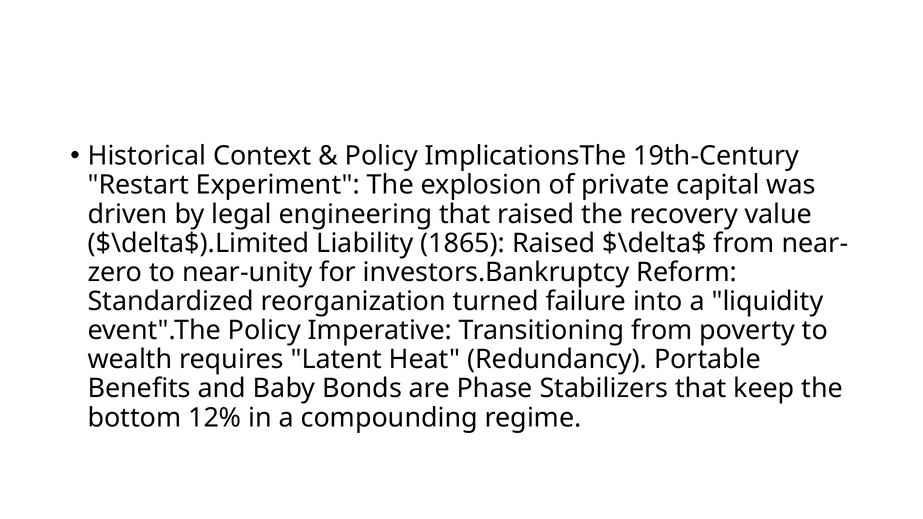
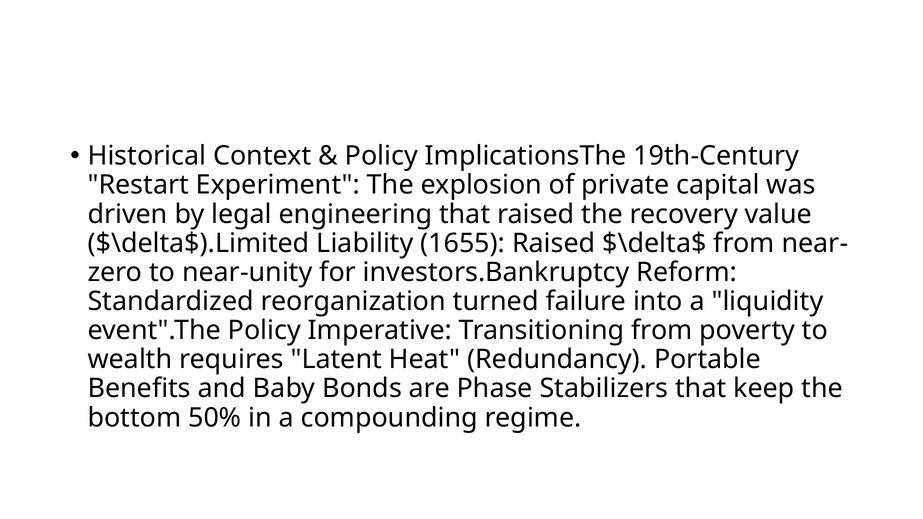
1865: 1865 -> 1655
12%: 12% -> 50%
